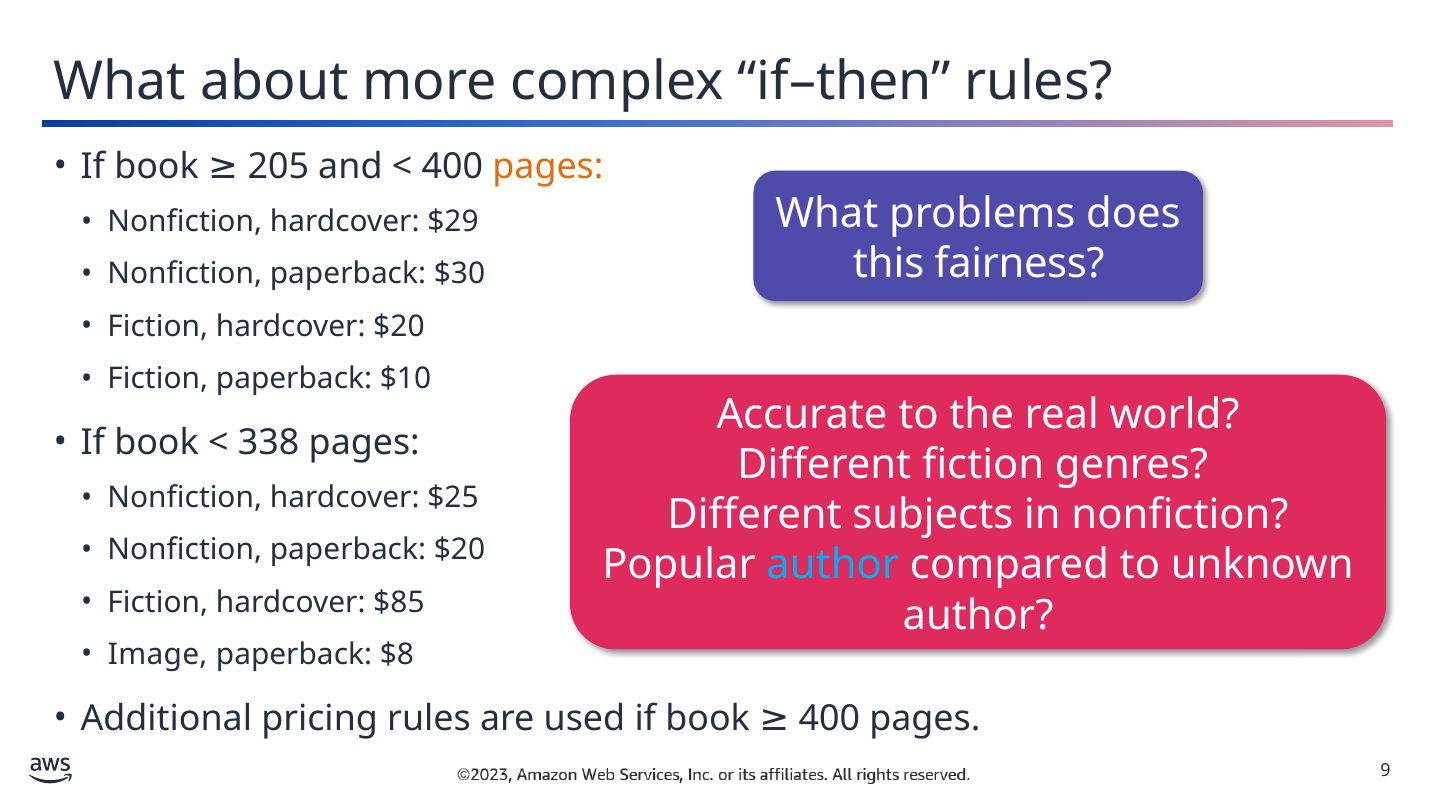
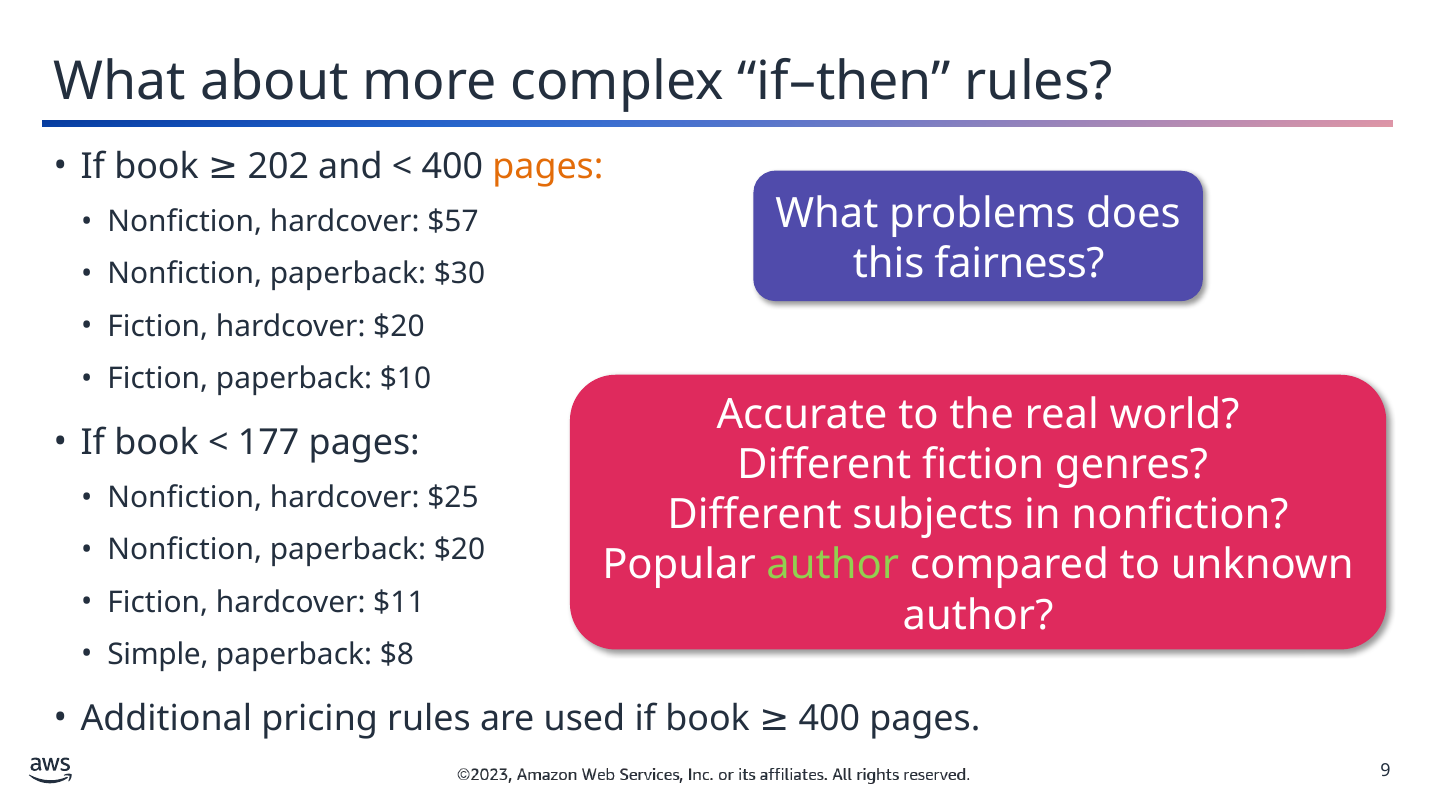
205: 205 -> 202
$29: $29 -> $57
338: 338 -> 177
author at (833, 565) colour: light blue -> light green
$85: $85 -> $11
Image: Image -> Simple
